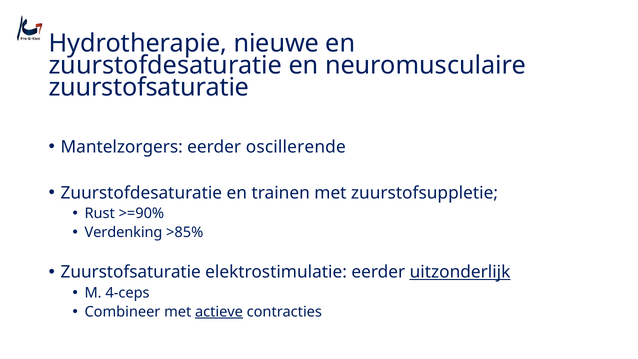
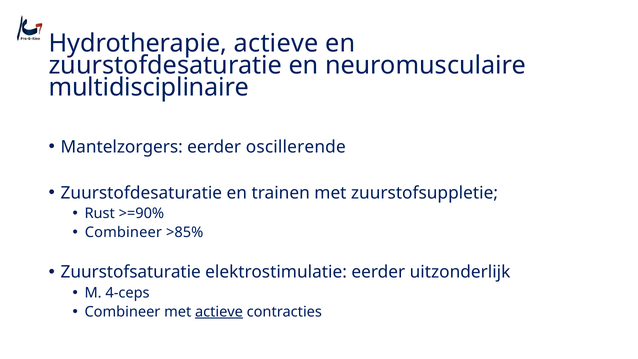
Hydrotherapie nieuwe: nieuwe -> actieve
zuurstofsaturatie at (149, 87): zuurstofsaturatie -> multidisciplinaire
Verdenking at (124, 232): Verdenking -> Combineer
uitzonderlijk underline: present -> none
